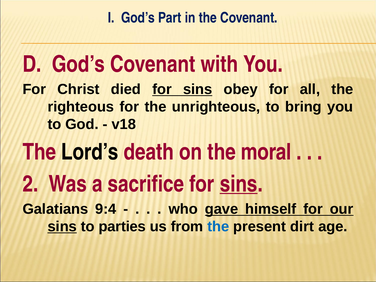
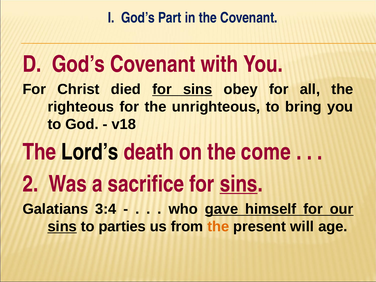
moral: moral -> come
9:4: 9:4 -> 3:4
the at (218, 227) colour: blue -> orange
dirt: dirt -> will
